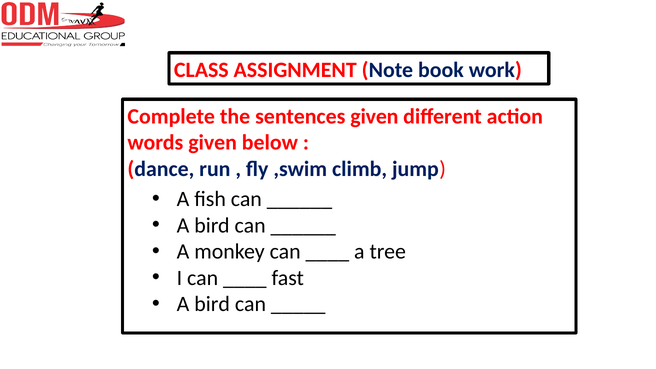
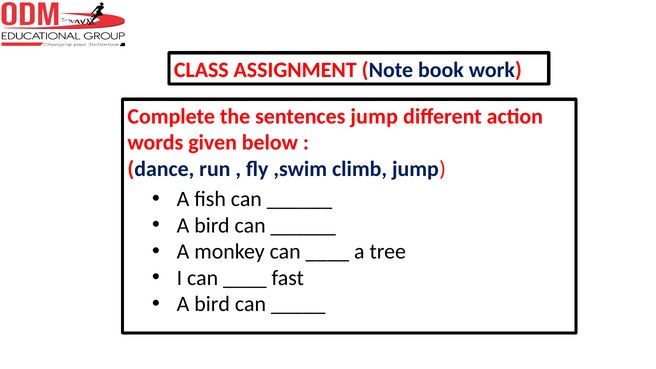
sentences given: given -> jump
